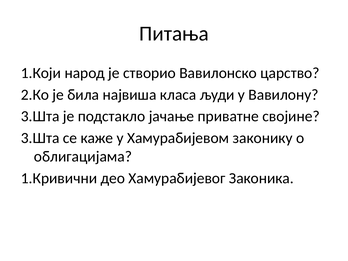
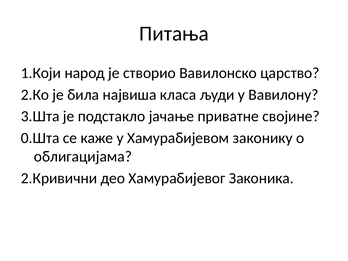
3.Шта at (40, 138): 3.Шта -> 0.Шта
1.Кривични: 1.Кривични -> 2.Кривични
